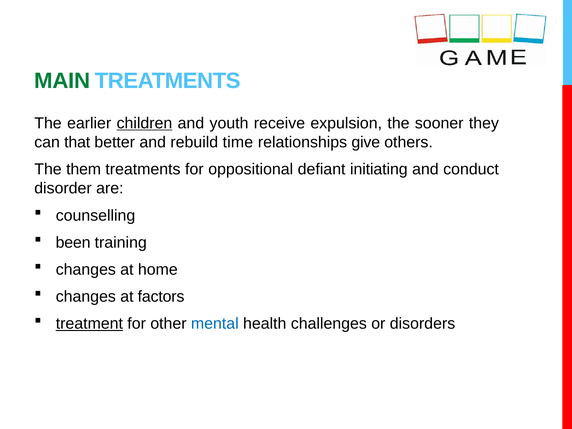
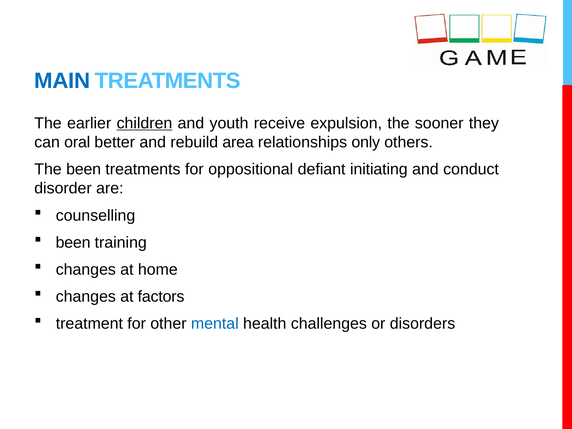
MAIN colour: green -> blue
that: that -> oral
time: time -> area
give: give -> only
The them: them -> been
treatment underline: present -> none
